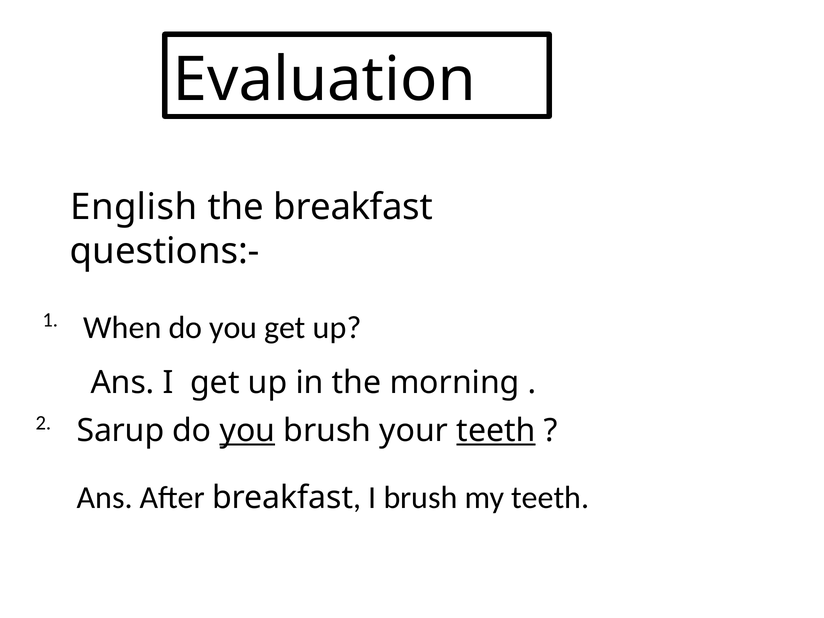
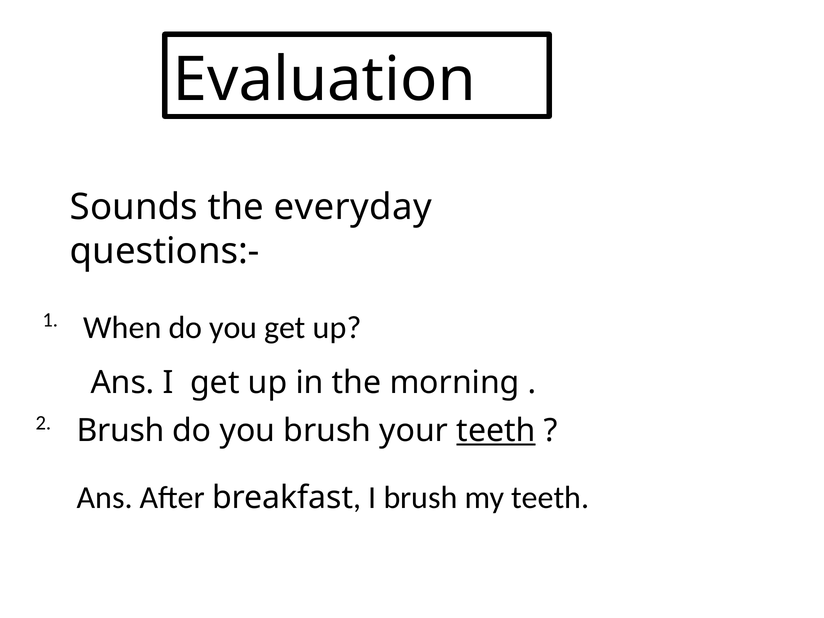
English: English -> Sounds
the breakfast: breakfast -> everyday
2 Sarup: Sarup -> Brush
you at (247, 431) underline: present -> none
